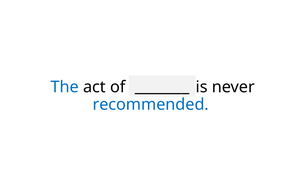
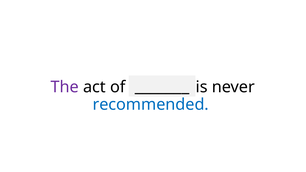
The colour: blue -> purple
